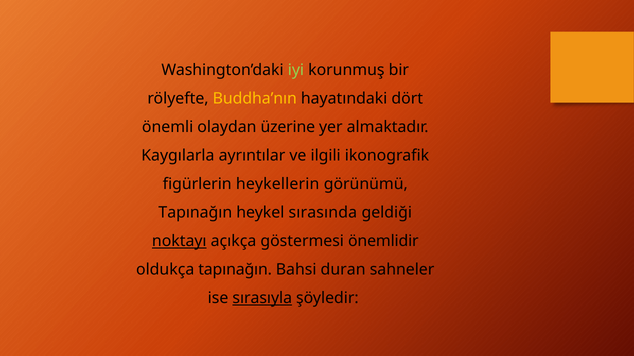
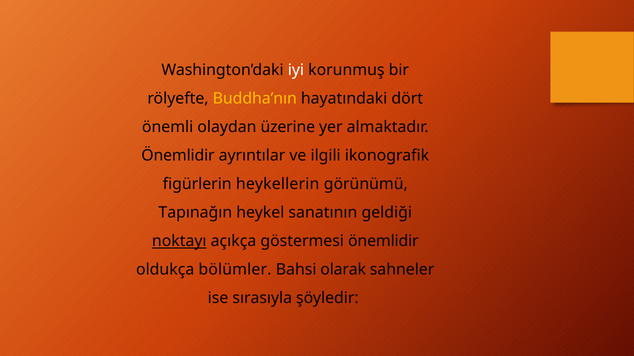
iyi colour: light green -> white
Kaygılarla at (178, 156): Kaygılarla -> Önemlidir
sırasında: sırasında -> sanatının
oldukça tapınağın: tapınağın -> bölümler
duran: duran -> olarak
sırasıyla underline: present -> none
